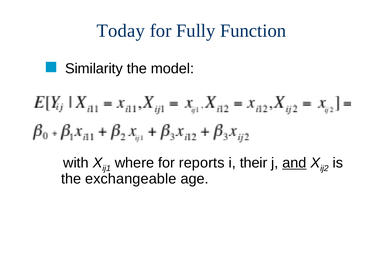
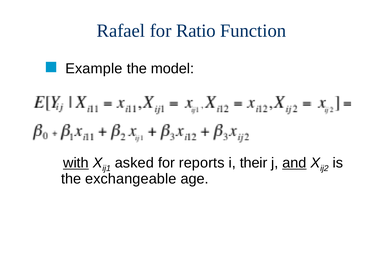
Today: Today -> Rafael
Fully: Fully -> Ratio
Similarity: Similarity -> Example
with underline: none -> present
where: where -> asked
